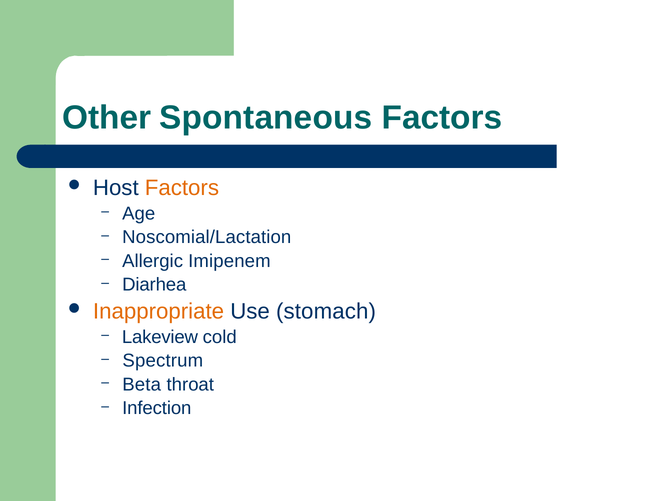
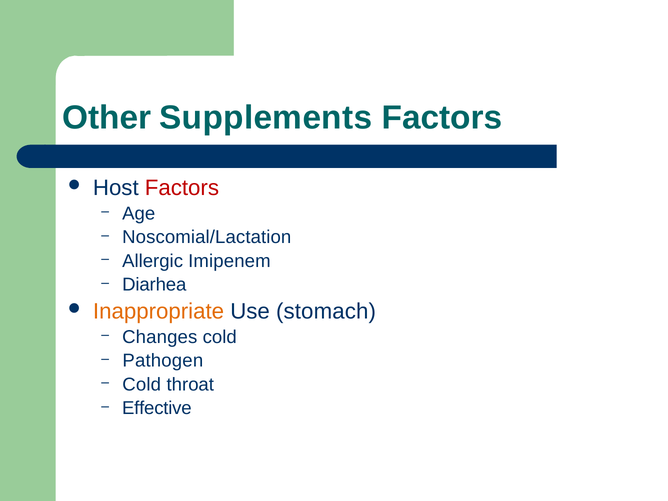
Spontaneous: Spontaneous -> Supplements
Factors at (182, 188) colour: orange -> red
Lakeview: Lakeview -> Changes
Spectrum: Spectrum -> Pathogen
Beta at (142, 385): Beta -> Cold
Infection: Infection -> Effective
